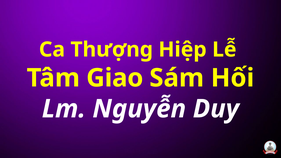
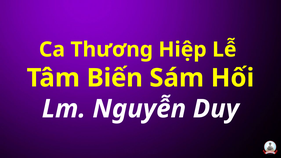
Thượng: Thượng -> Thương
Giao: Giao -> Biến
